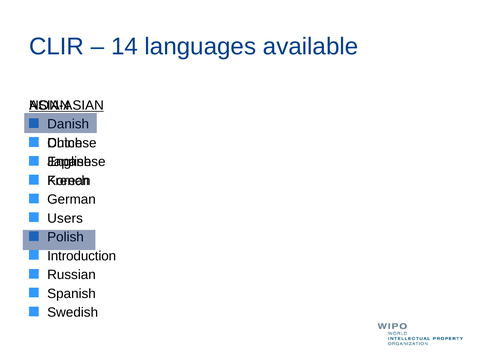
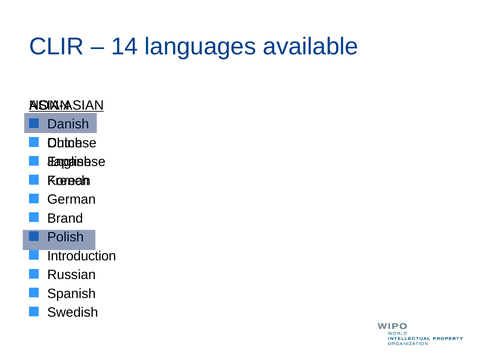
Users: Users -> Brand
